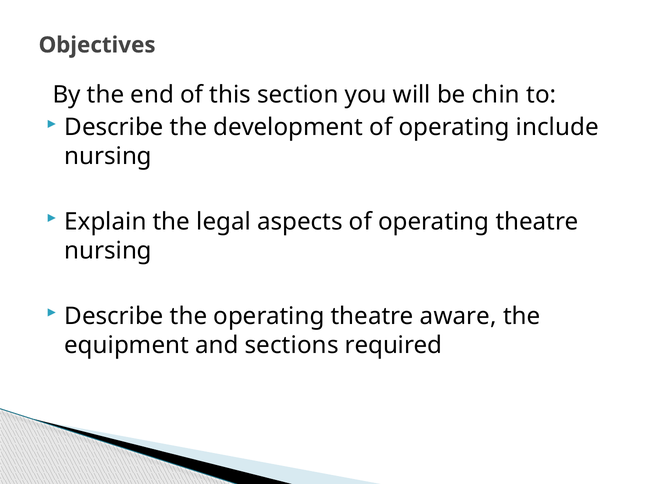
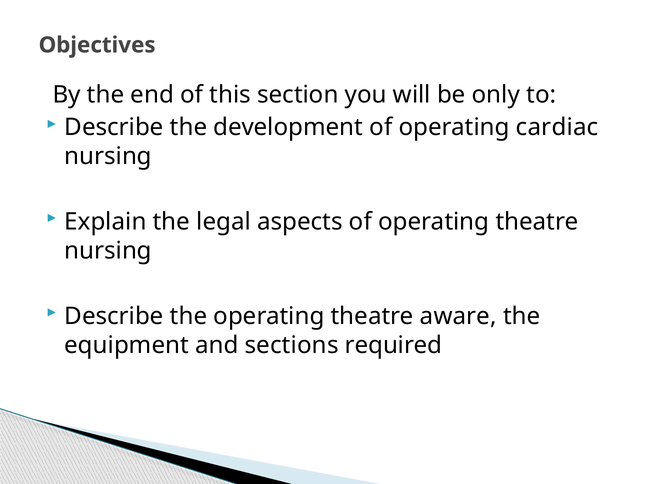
chin: chin -> only
include: include -> cardiac
